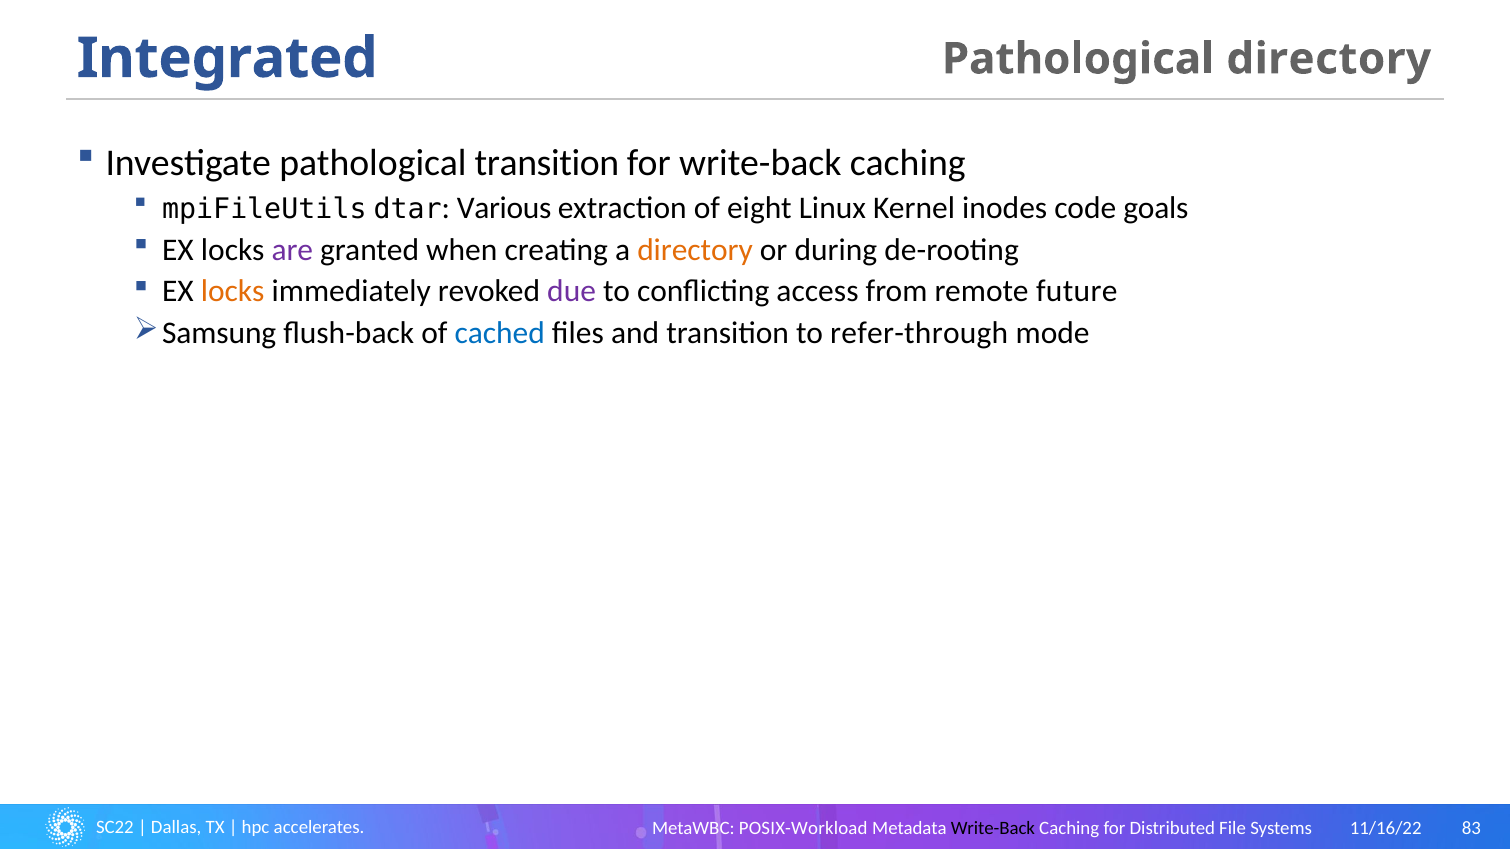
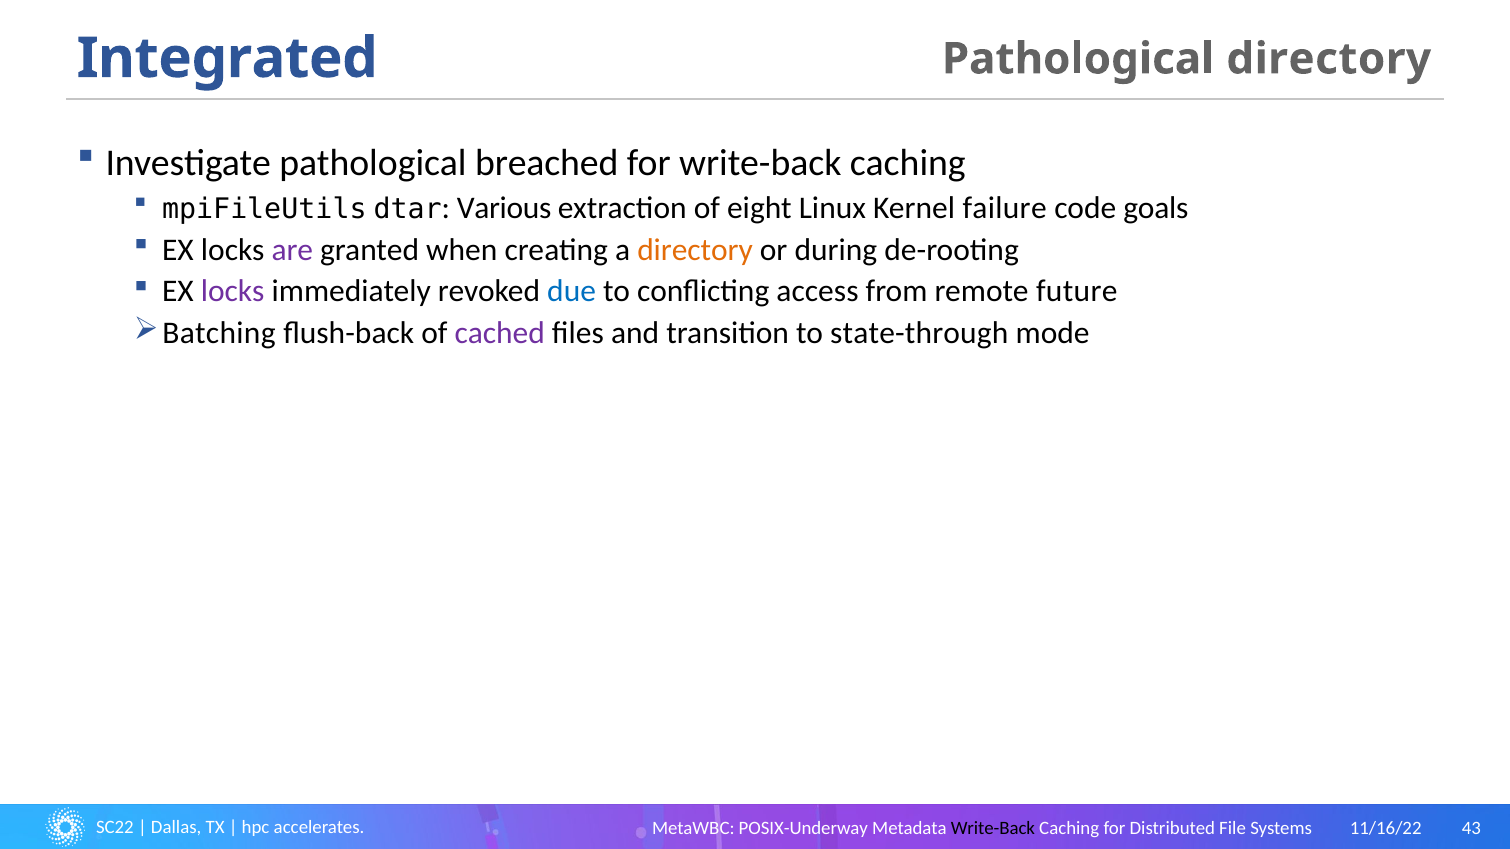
pathological transition: transition -> breached
inodes: inodes -> failure
locks at (233, 292) colour: orange -> purple
due colour: purple -> blue
Samsung: Samsung -> Batching
cached colour: blue -> purple
refer-through: refer-through -> state-through
POSIX-Workload: POSIX-Workload -> POSIX-Underway
83: 83 -> 43
